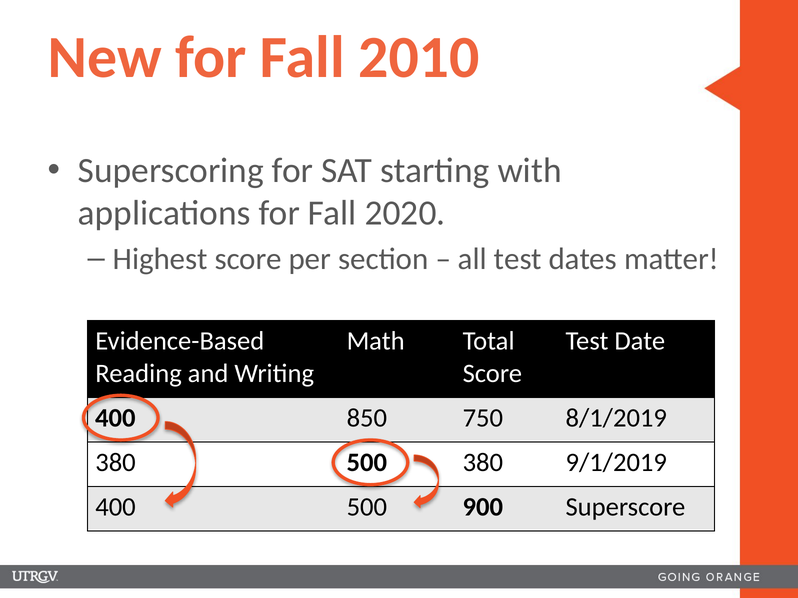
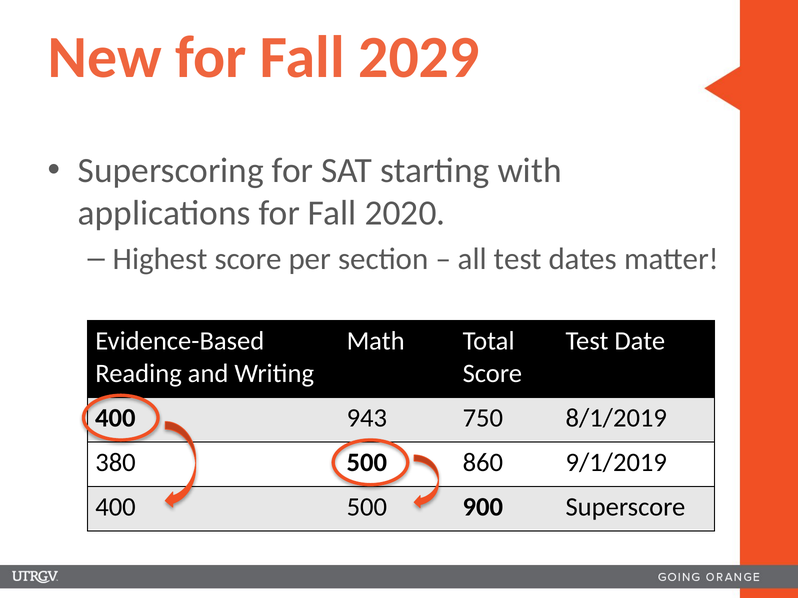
2010: 2010 -> 2029
850: 850 -> 943
380 at (483, 463): 380 -> 860
